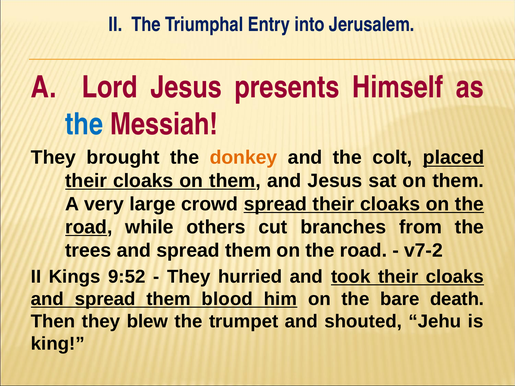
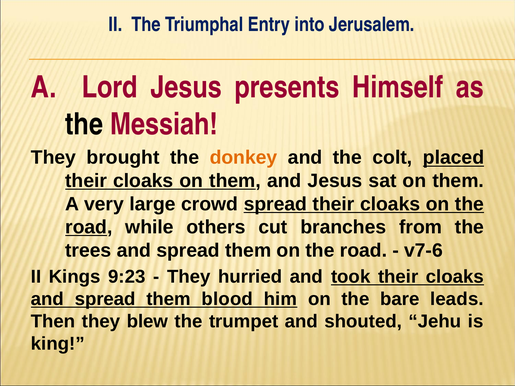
the at (84, 124) colour: blue -> black
v7-2: v7-2 -> v7-6
9:52: 9:52 -> 9:23
death: death -> leads
